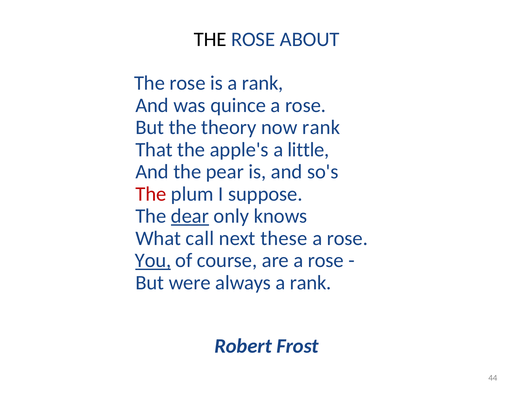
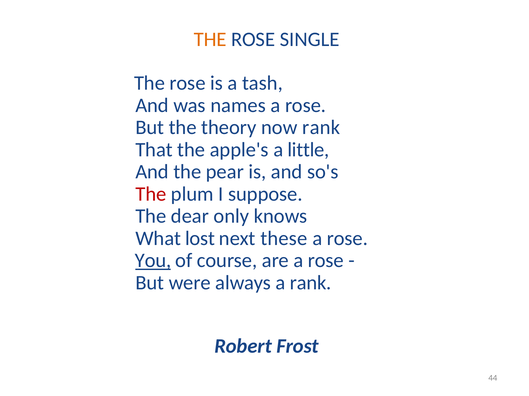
THE at (210, 39) colour: black -> orange
ABOUT: ABOUT -> SINGLE
is a rank: rank -> tash
quince: quince -> names
dear underline: present -> none
call: call -> lost
